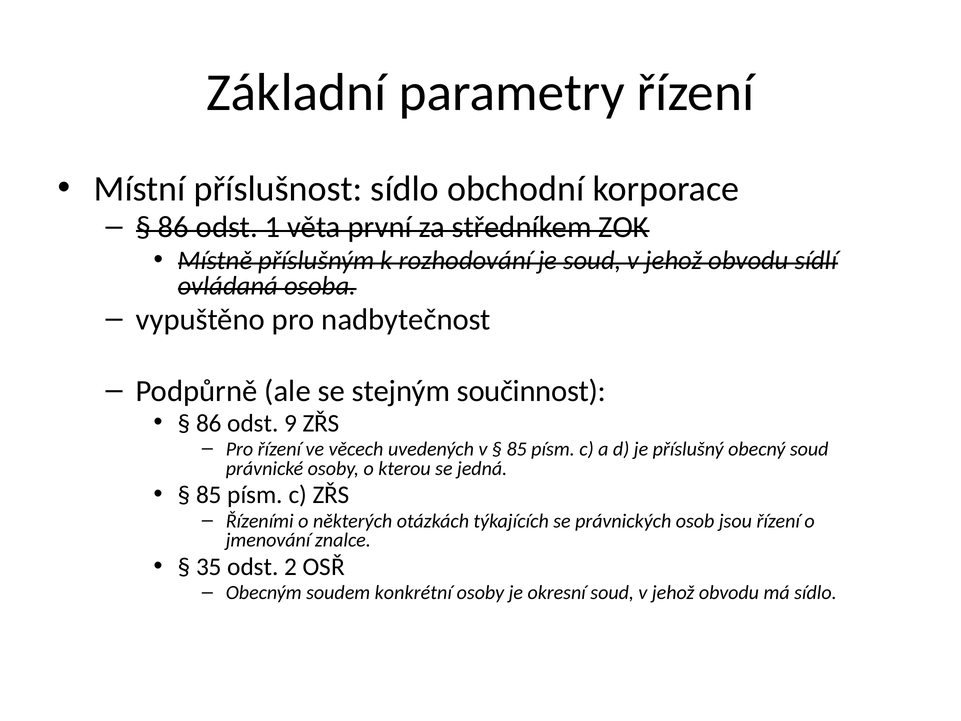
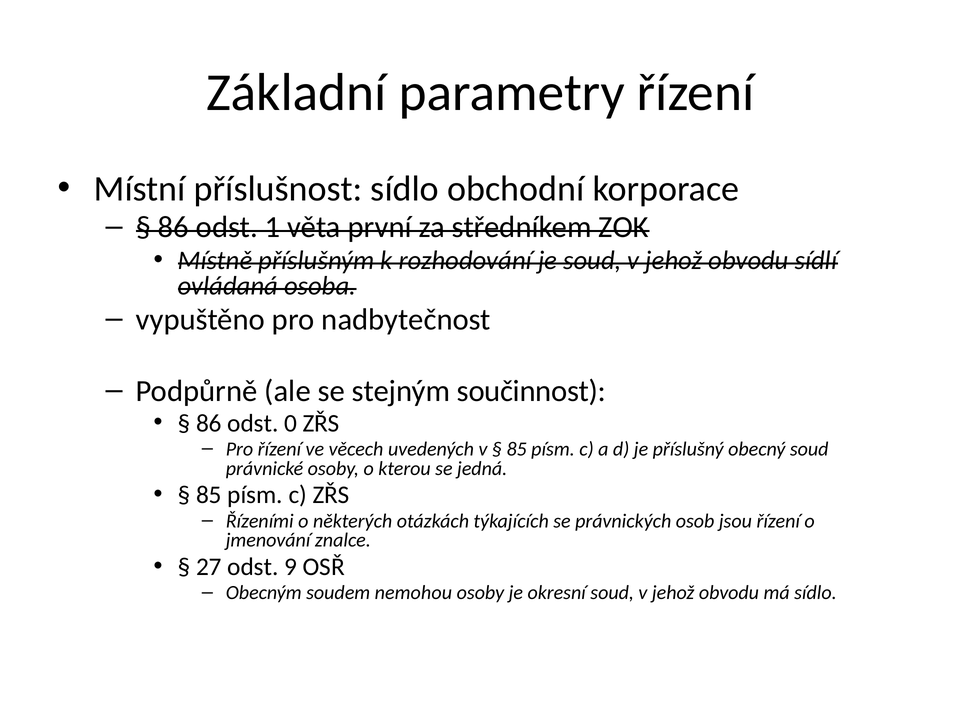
9: 9 -> 0
35: 35 -> 27
2: 2 -> 9
konkrétní: konkrétní -> nemohou
